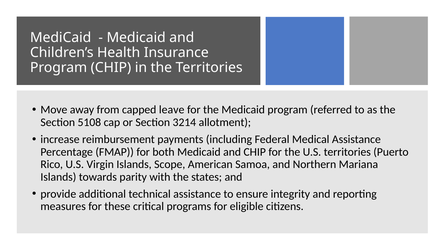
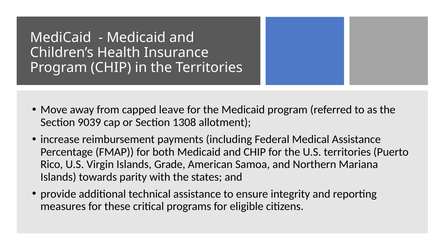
5108: 5108 -> 9039
3214: 3214 -> 1308
Scope: Scope -> Grade
